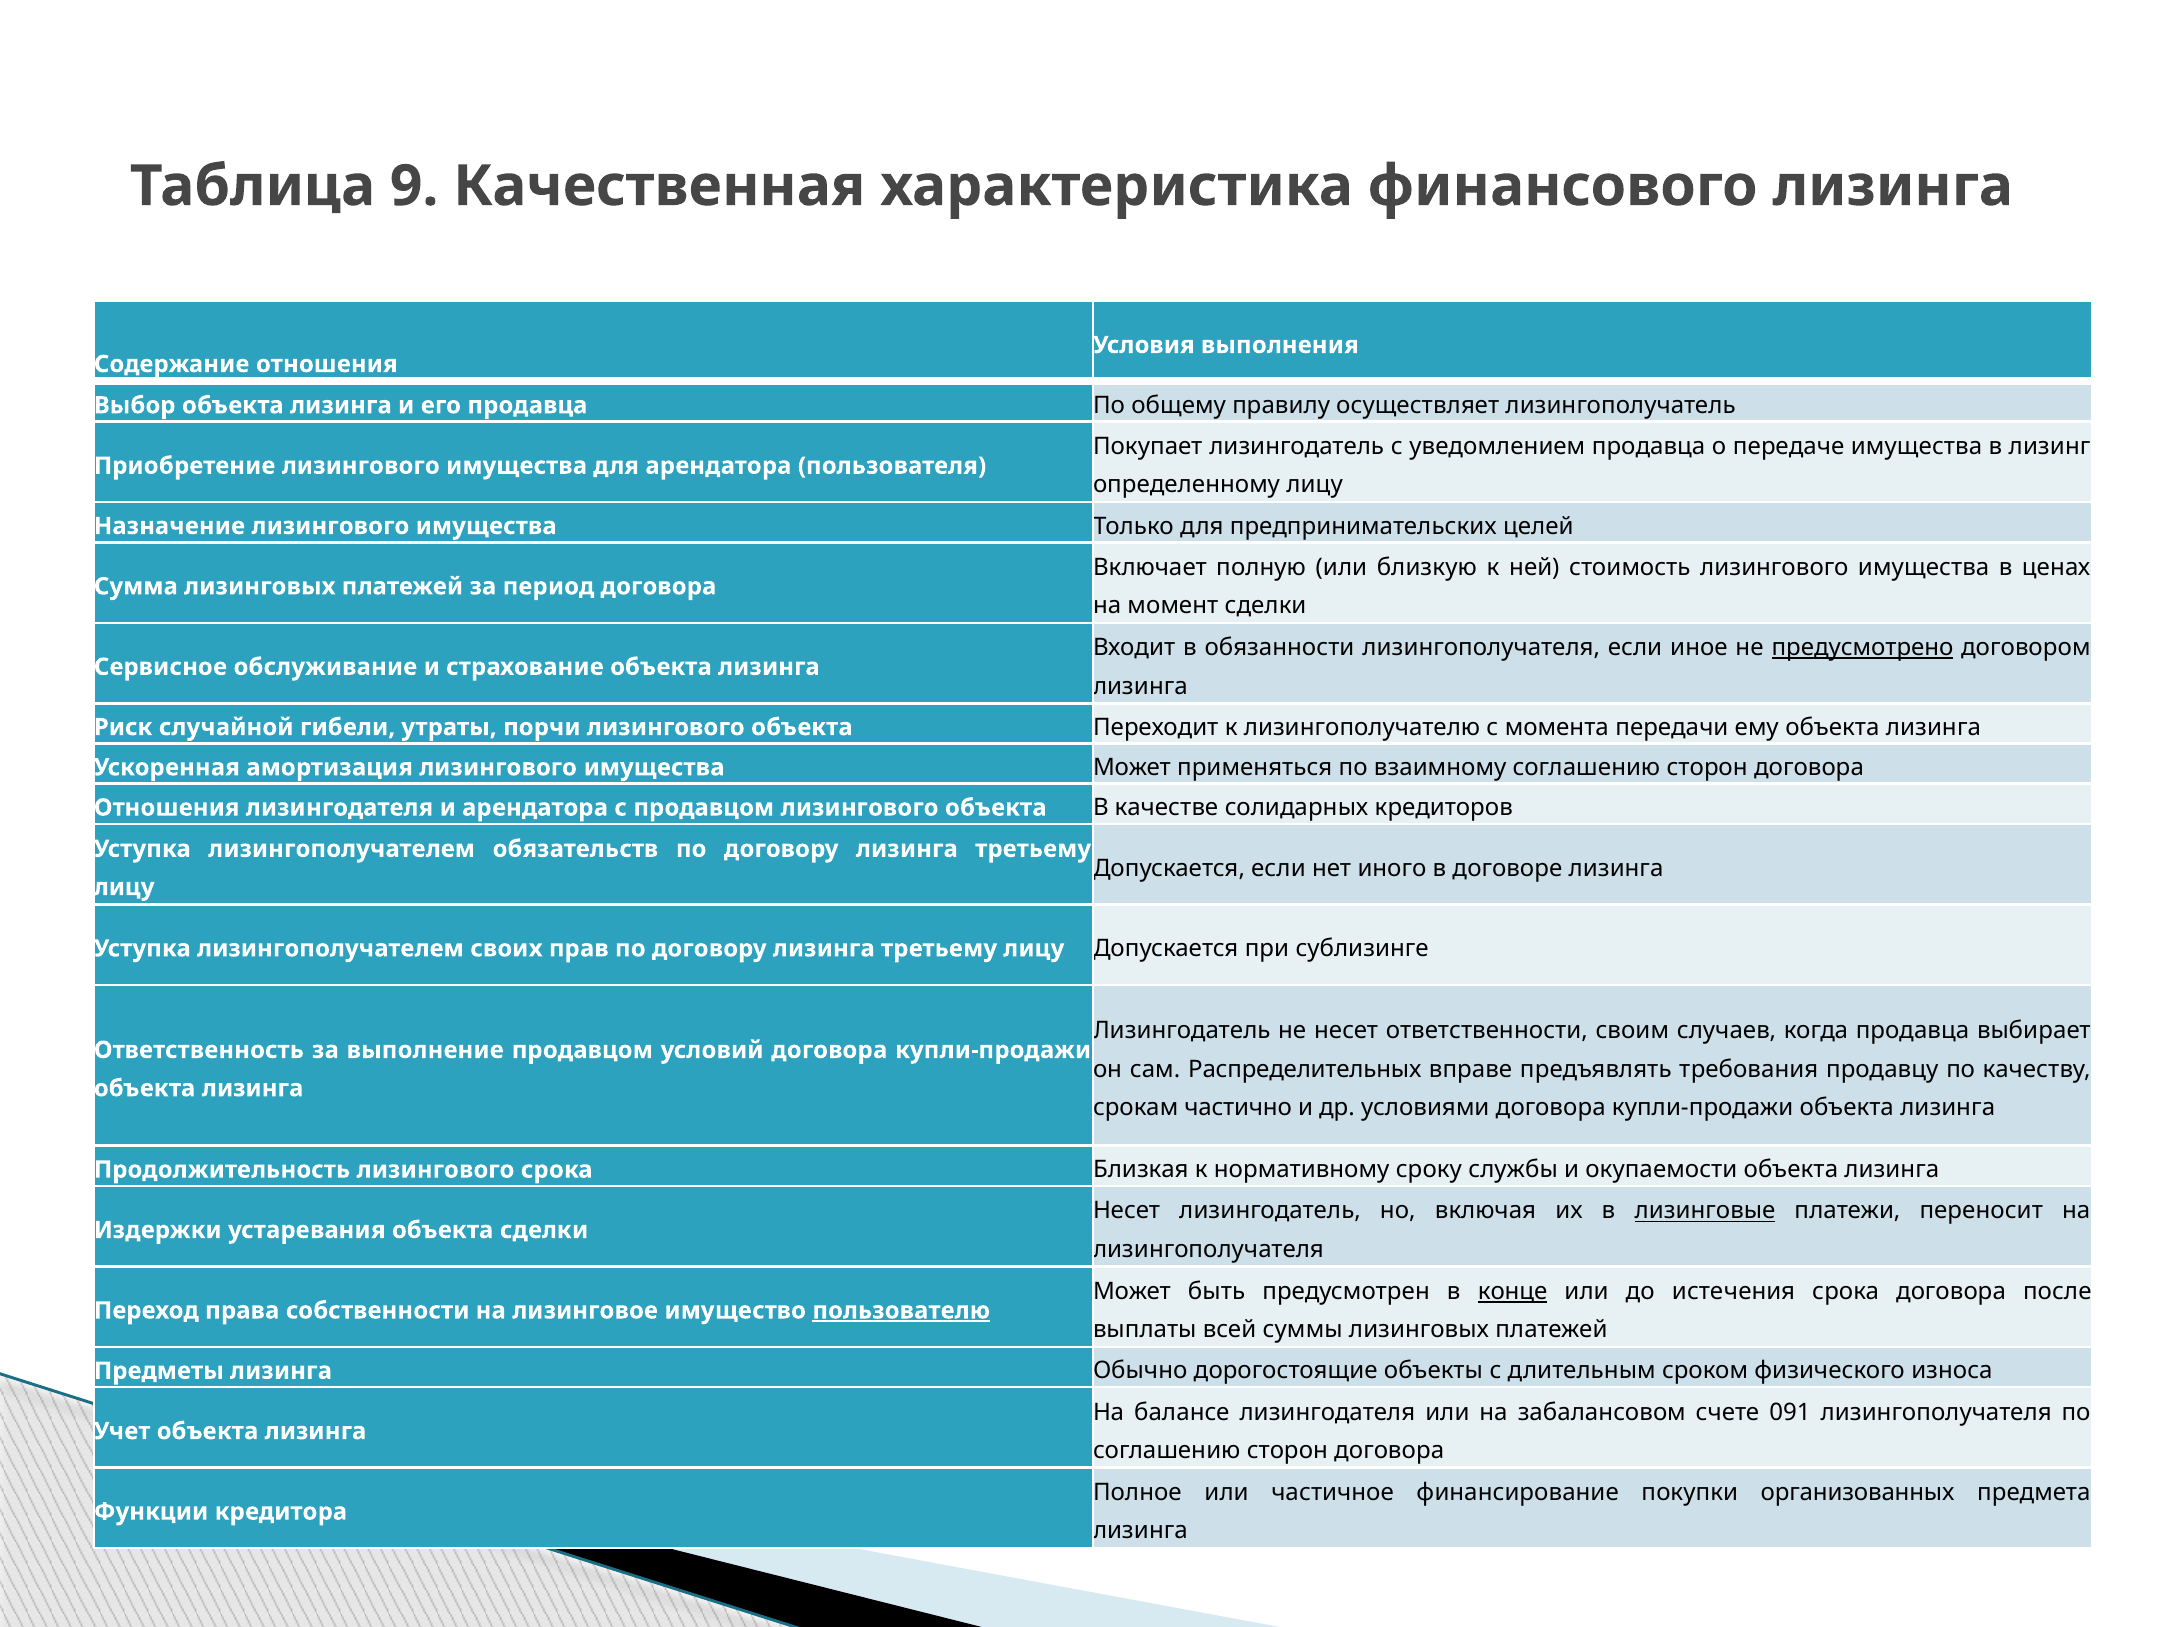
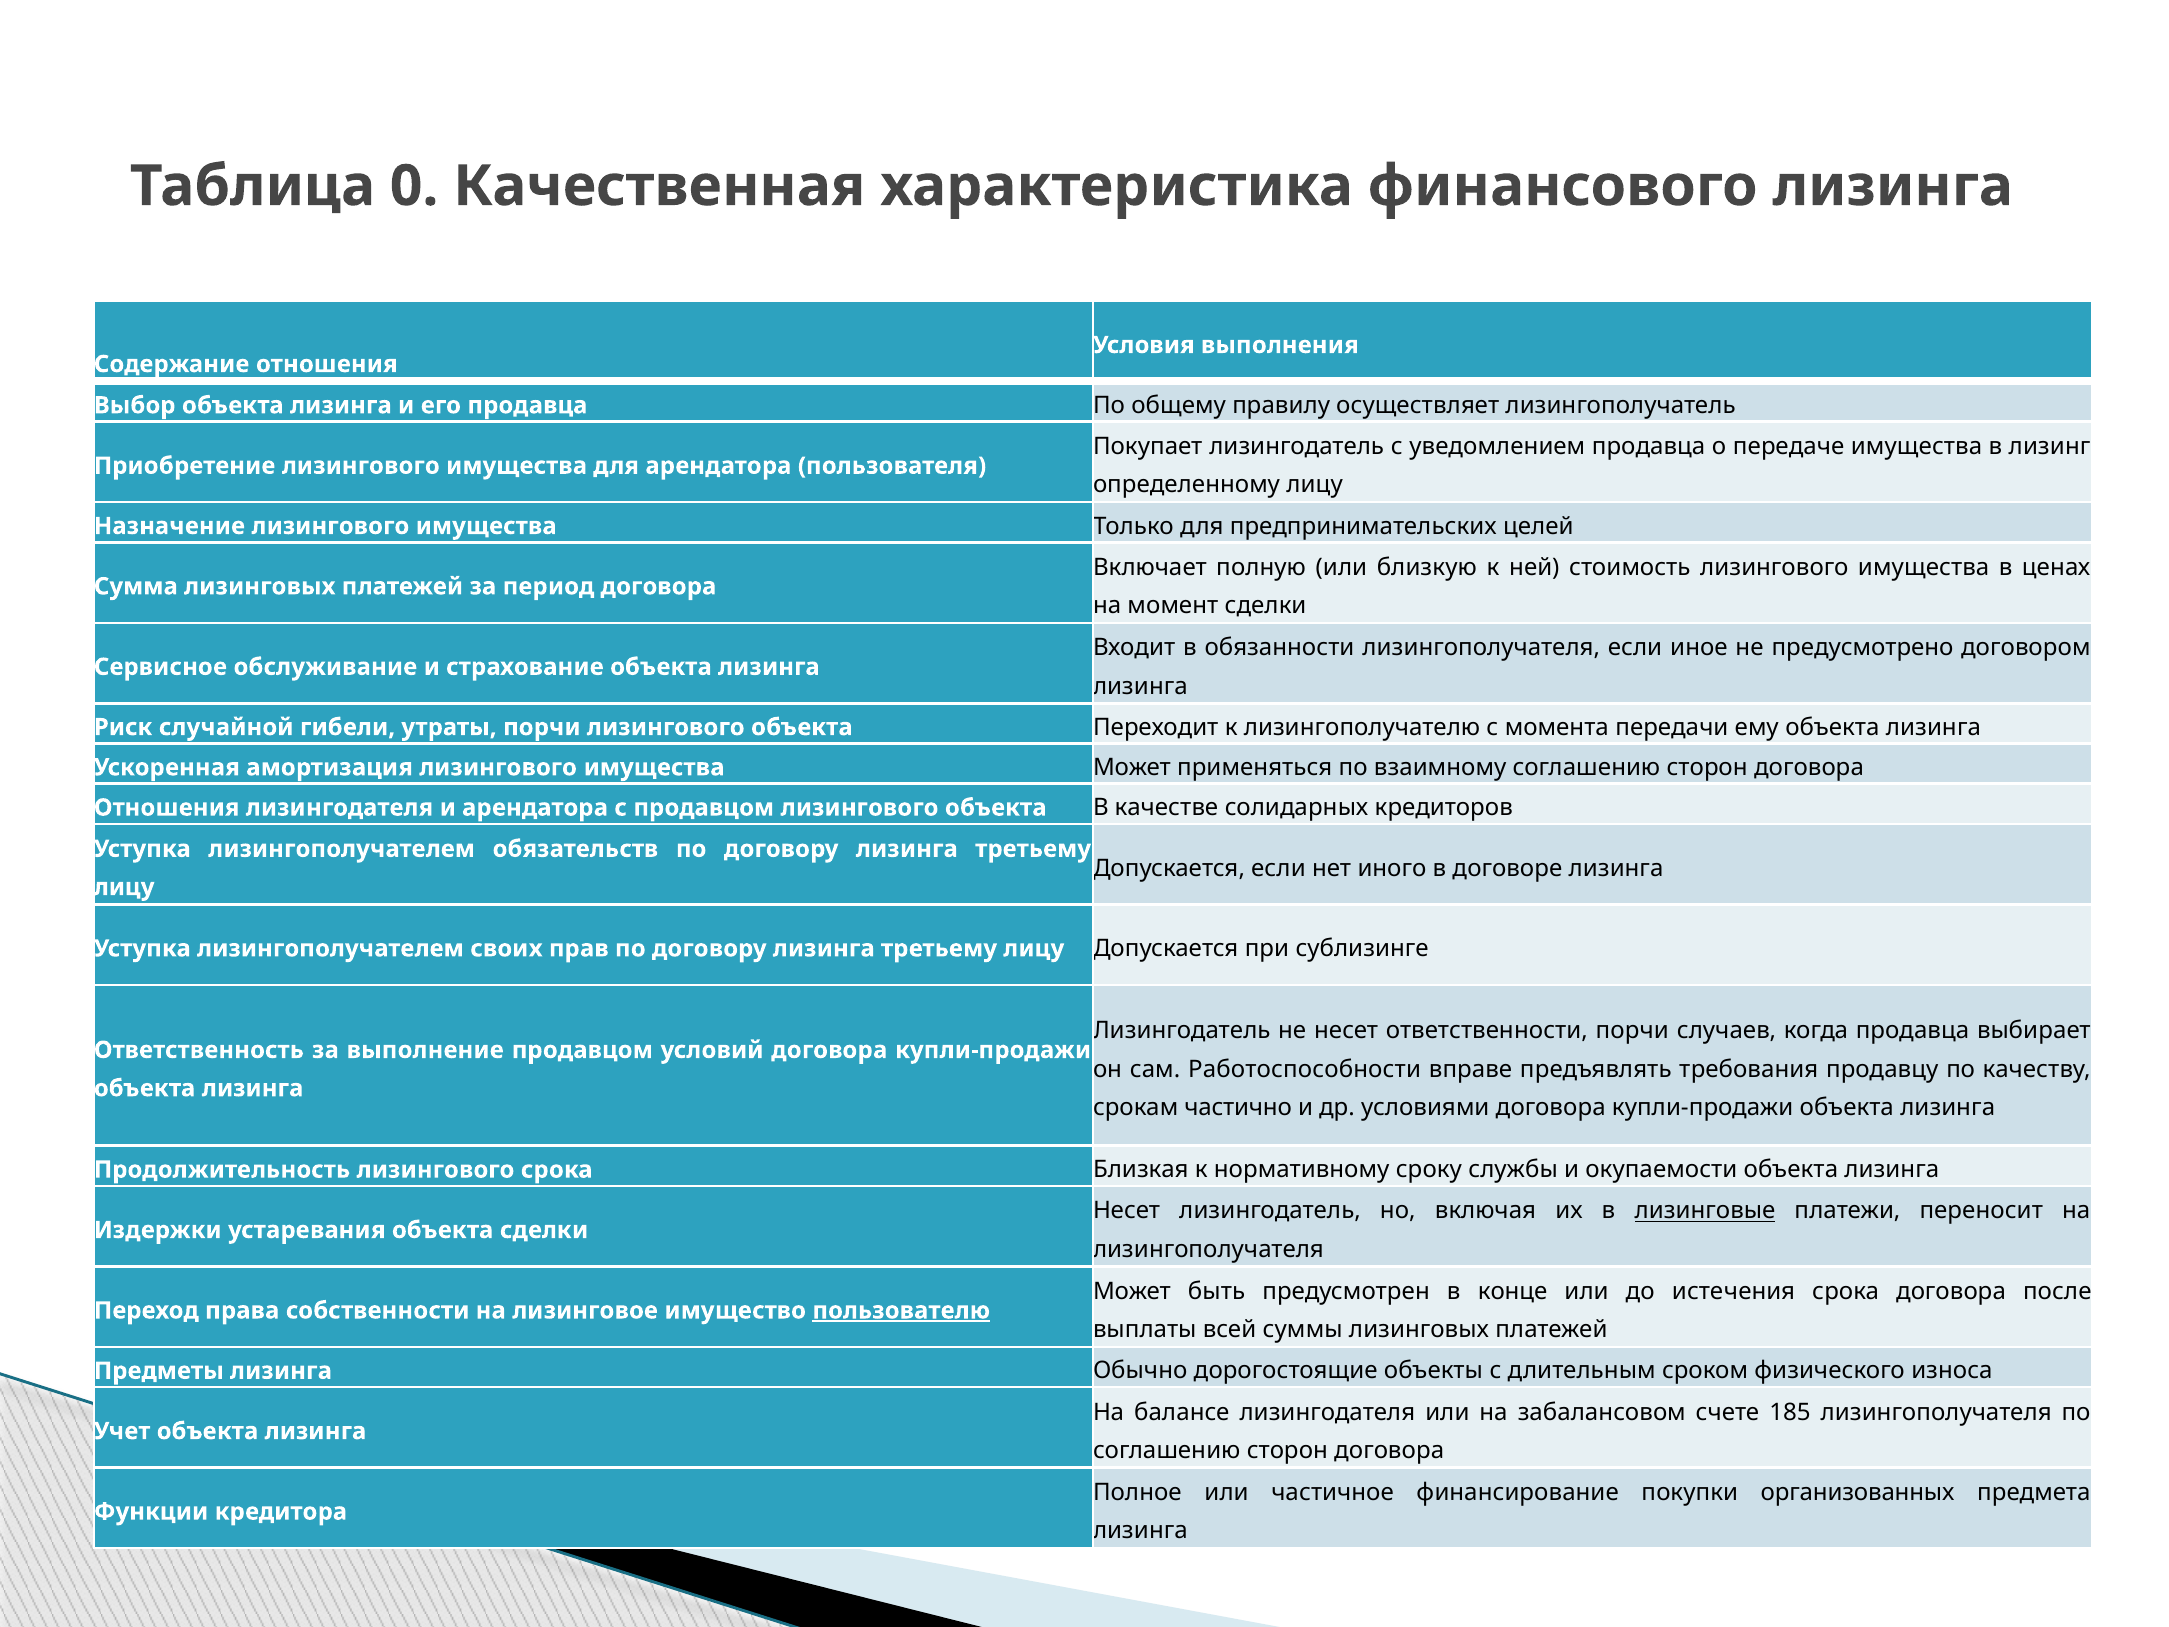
9: 9 -> 0
предусмотрено underline: present -> none
ответственности своим: своим -> порчи
Распределительных: Распределительных -> Работоспособности
конце underline: present -> none
091: 091 -> 185
